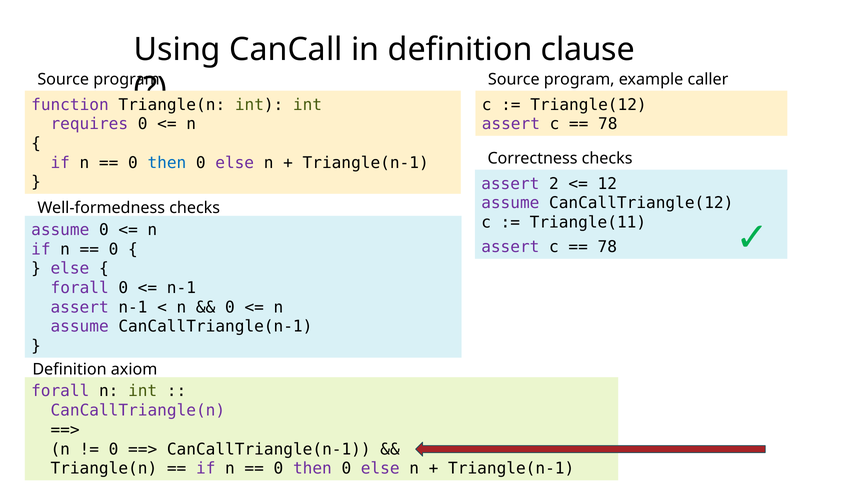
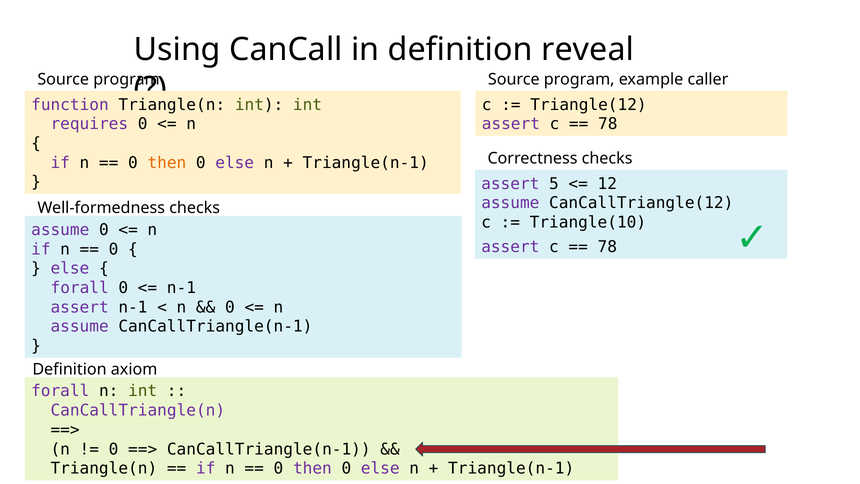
clause: clause -> reveal
then at (167, 163) colour: blue -> orange
2: 2 -> 5
Triangle(11: Triangle(11 -> Triangle(10
